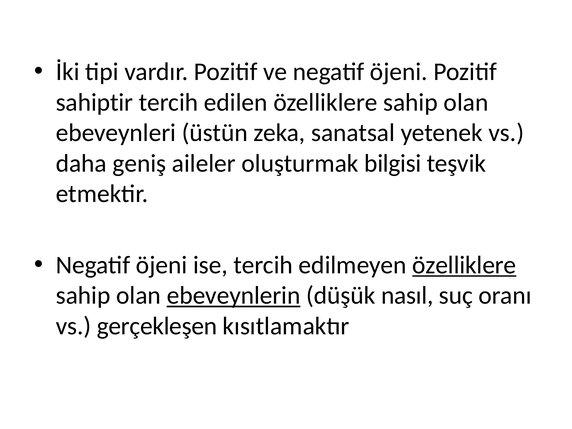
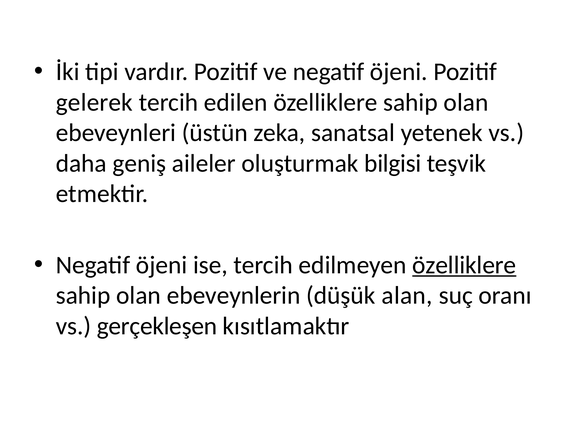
sahiptir: sahiptir -> gelerek
ebeveynlerin underline: present -> none
nasıl: nasıl -> alan
